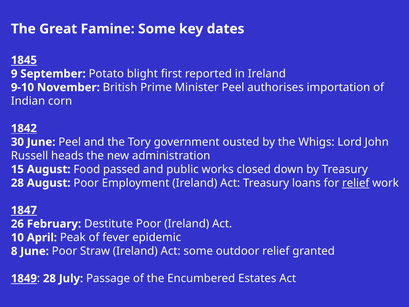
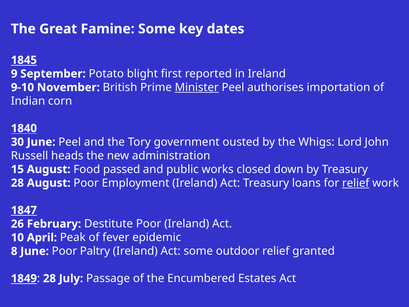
Minister underline: none -> present
1842: 1842 -> 1840
Straw: Straw -> Paltry
